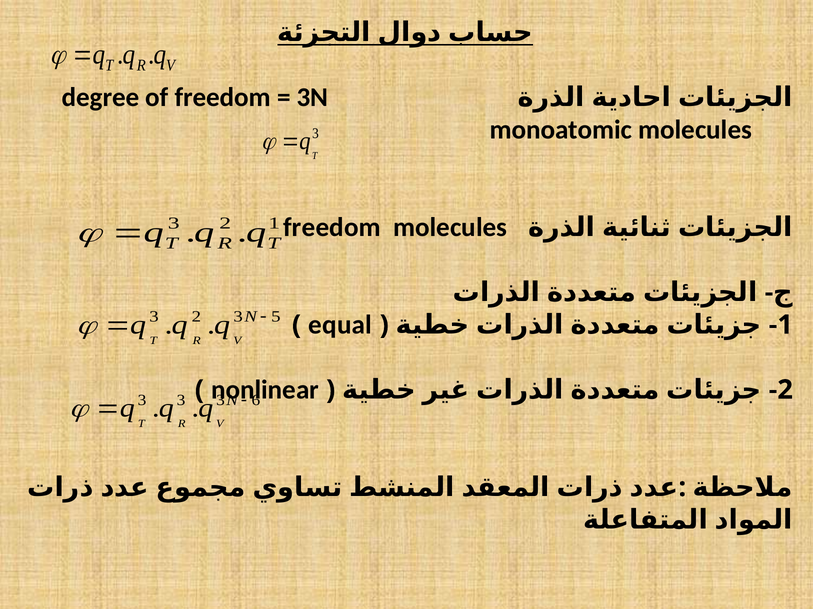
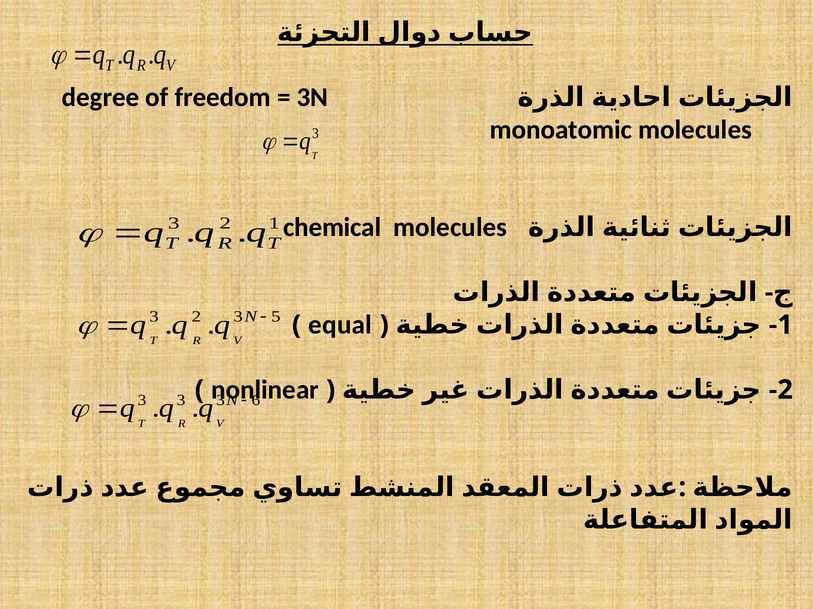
freedom at (332, 228): freedom -> chemical
